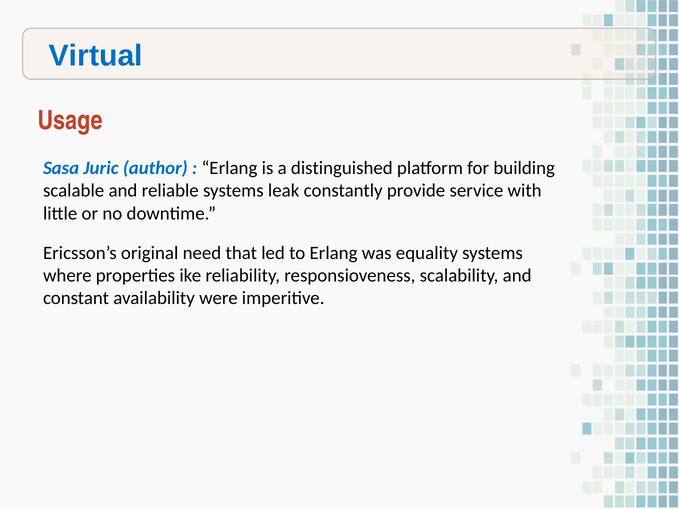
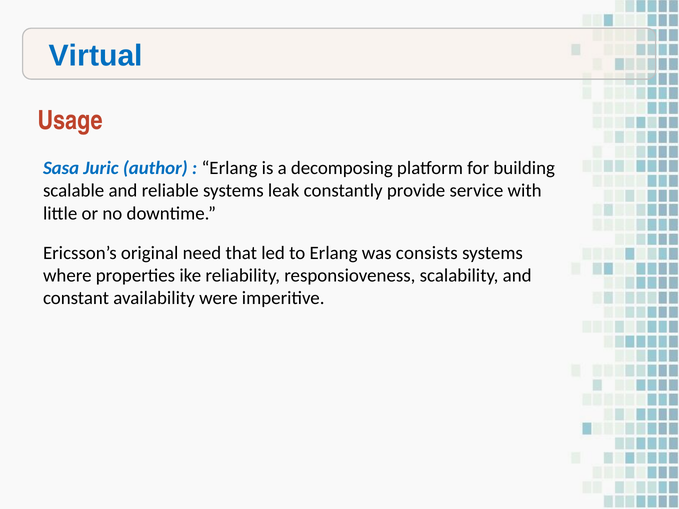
distinguished: distinguished -> decomposing
equality: equality -> consists
